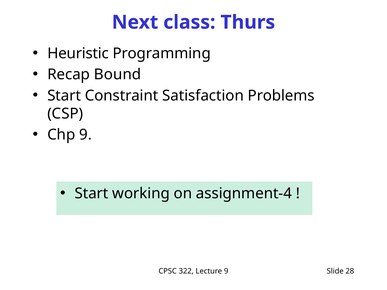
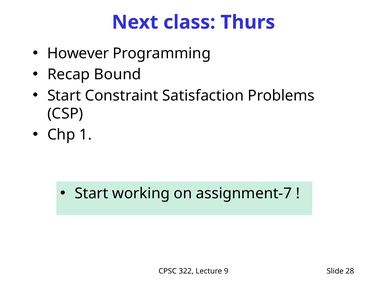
Heuristic: Heuristic -> However
Chp 9: 9 -> 1
assignment-4: assignment-4 -> assignment-7
